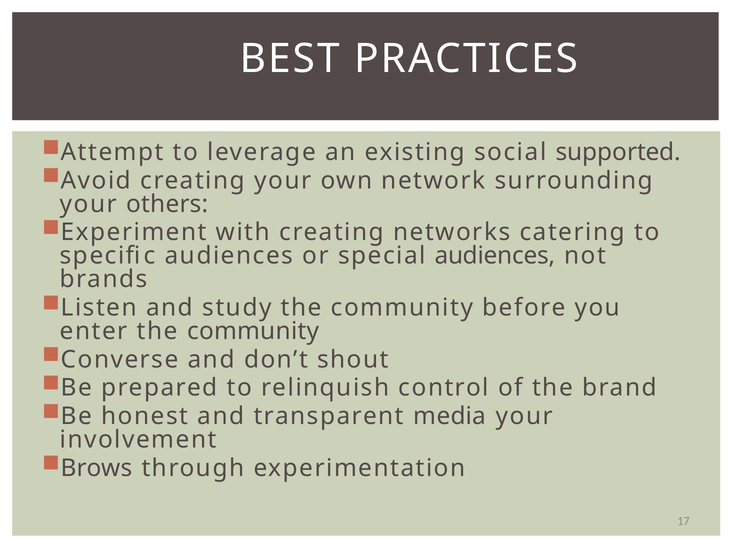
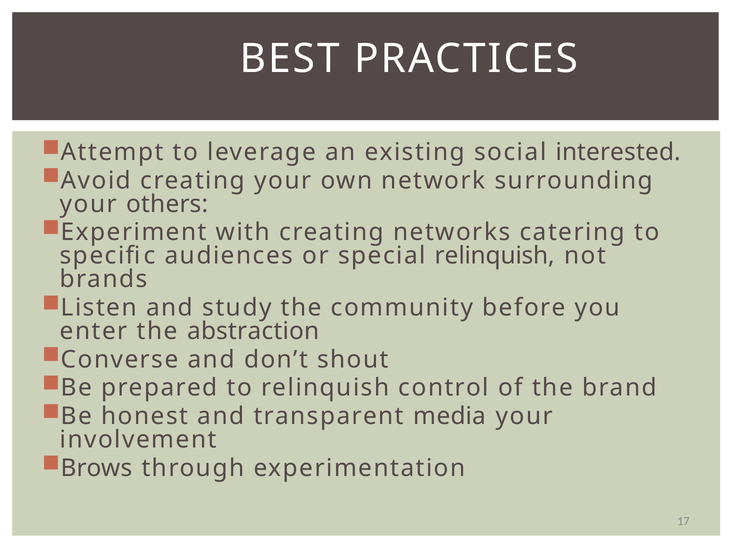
supported: supported -> interested
special audiences: audiences -> relinquish
enter the community: community -> abstraction
